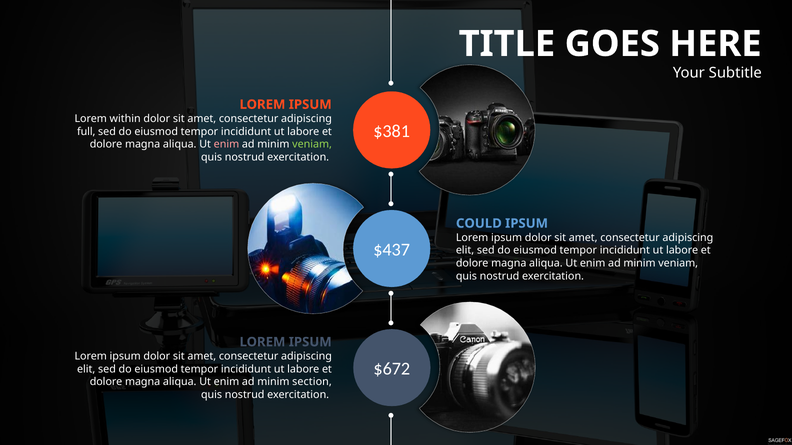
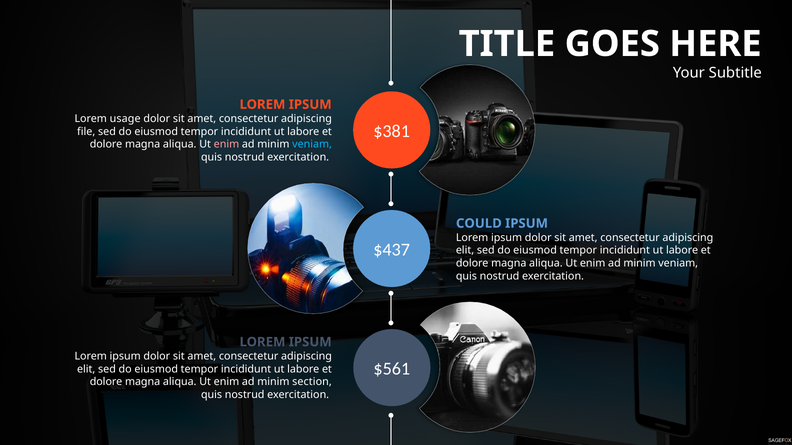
within: within -> usage
full: full -> file
veniam at (312, 145) colour: light green -> light blue
$672: $672 -> $561
